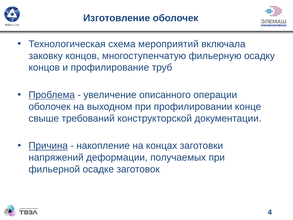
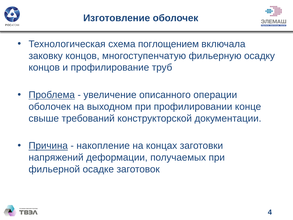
мероприятий: мероприятий -> поглощением
